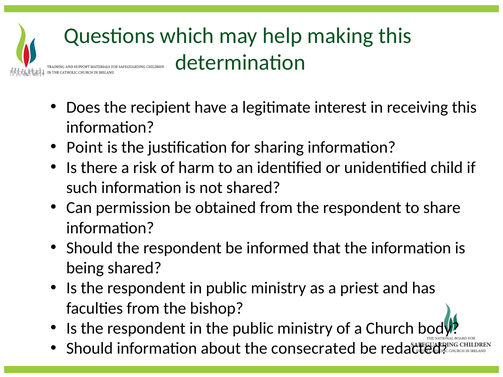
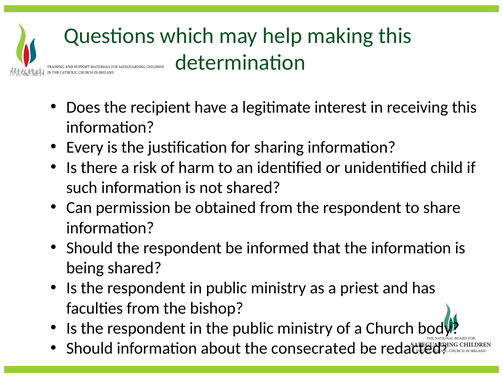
Point: Point -> Every
